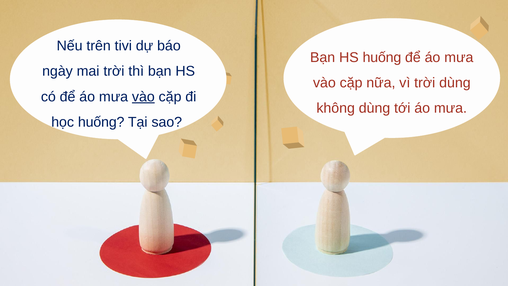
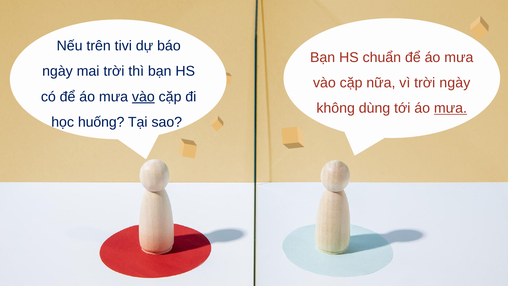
HS huống: huống -> chuẩn
trời dùng: dùng -> ngày
mưa at (450, 108) underline: none -> present
